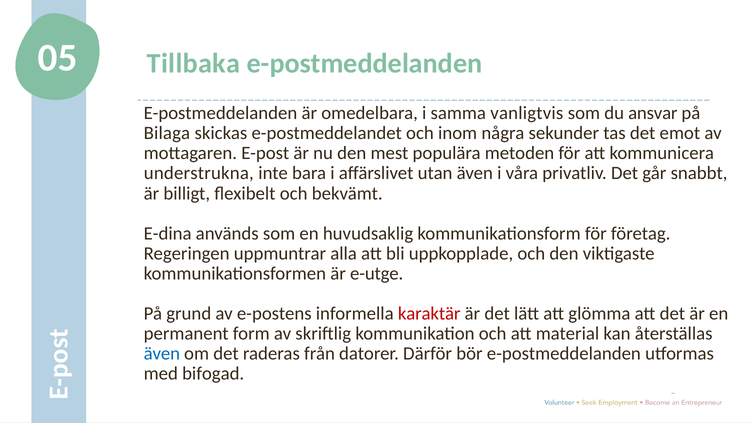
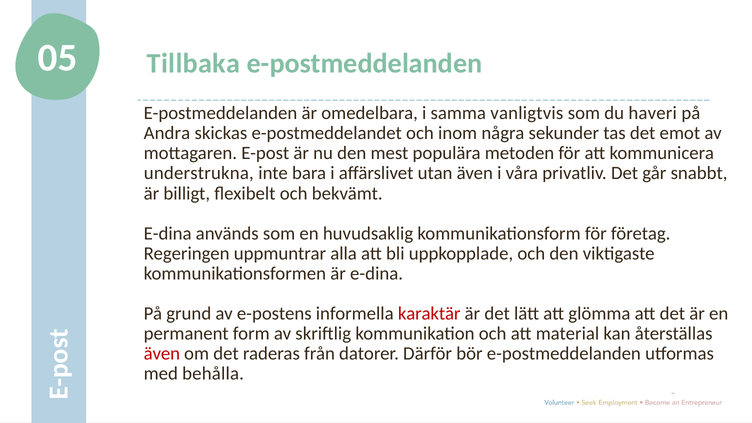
ansvar: ansvar -> haveri
Bilaga: Bilaga -> Andra
är e-utge: e-utge -> e-dina
även at (162, 354) colour: blue -> red
bifogad: bifogad -> behålla
